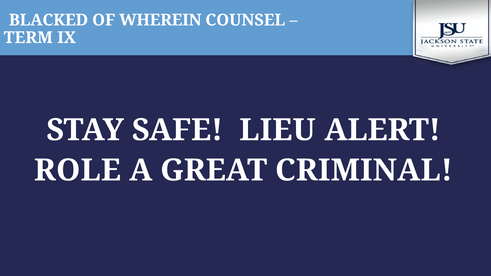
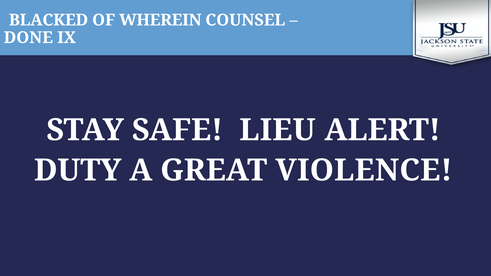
TERM: TERM -> DONE
ROLE: ROLE -> DUTY
CRIMINAL: CRIMINAL -> VIOLENCE
